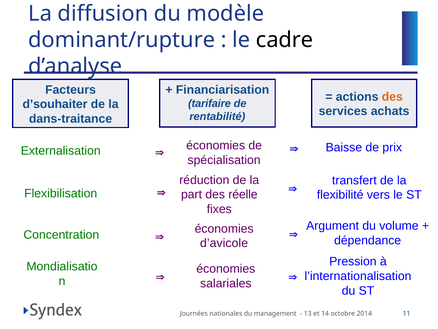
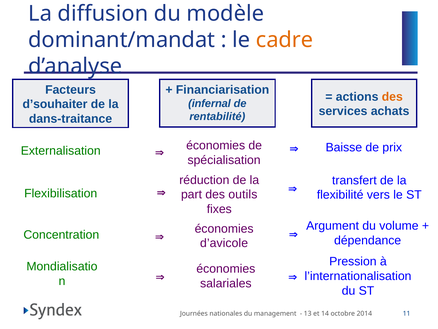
dominant/rupture: dominant/rupture -> dominant/mandat
cadre colour: black -> orange
tarifaire: tarifaire -> infernal
réelle: réelle -> outils
